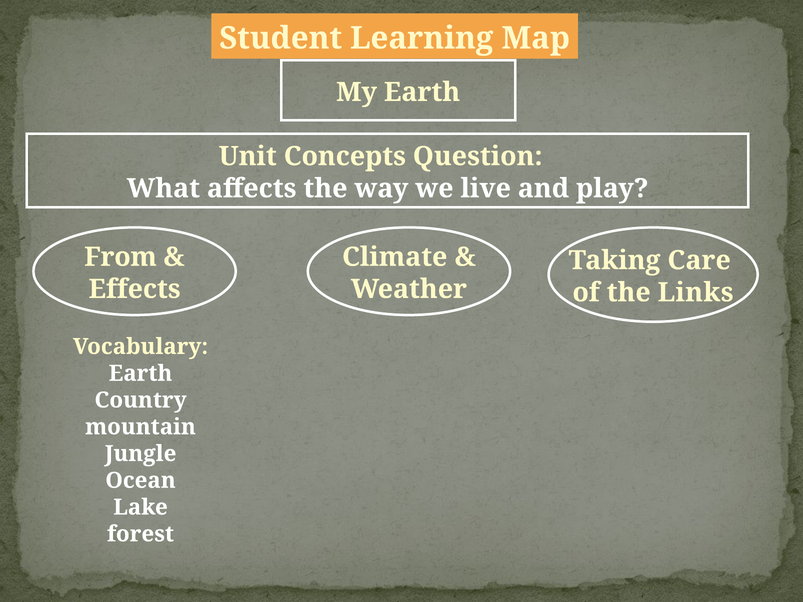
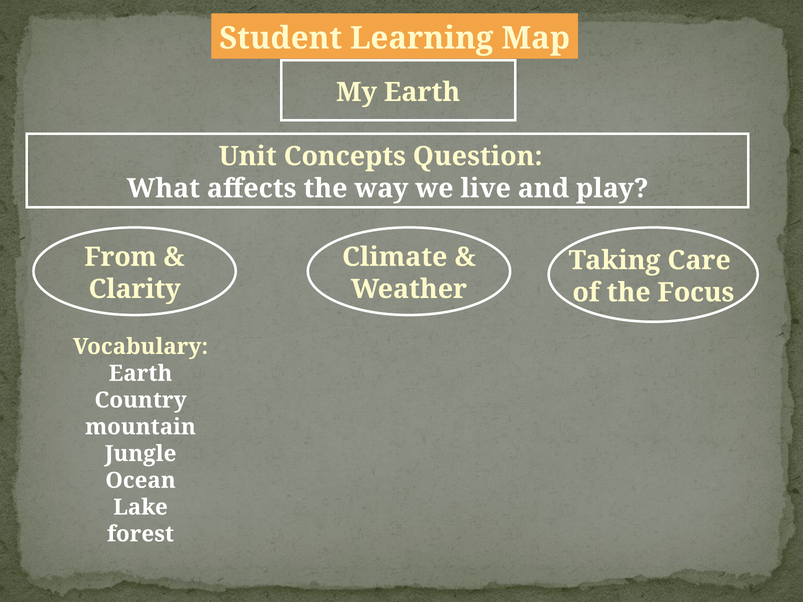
Effects: Effects -> Clarity
Links: Links -> Focus
